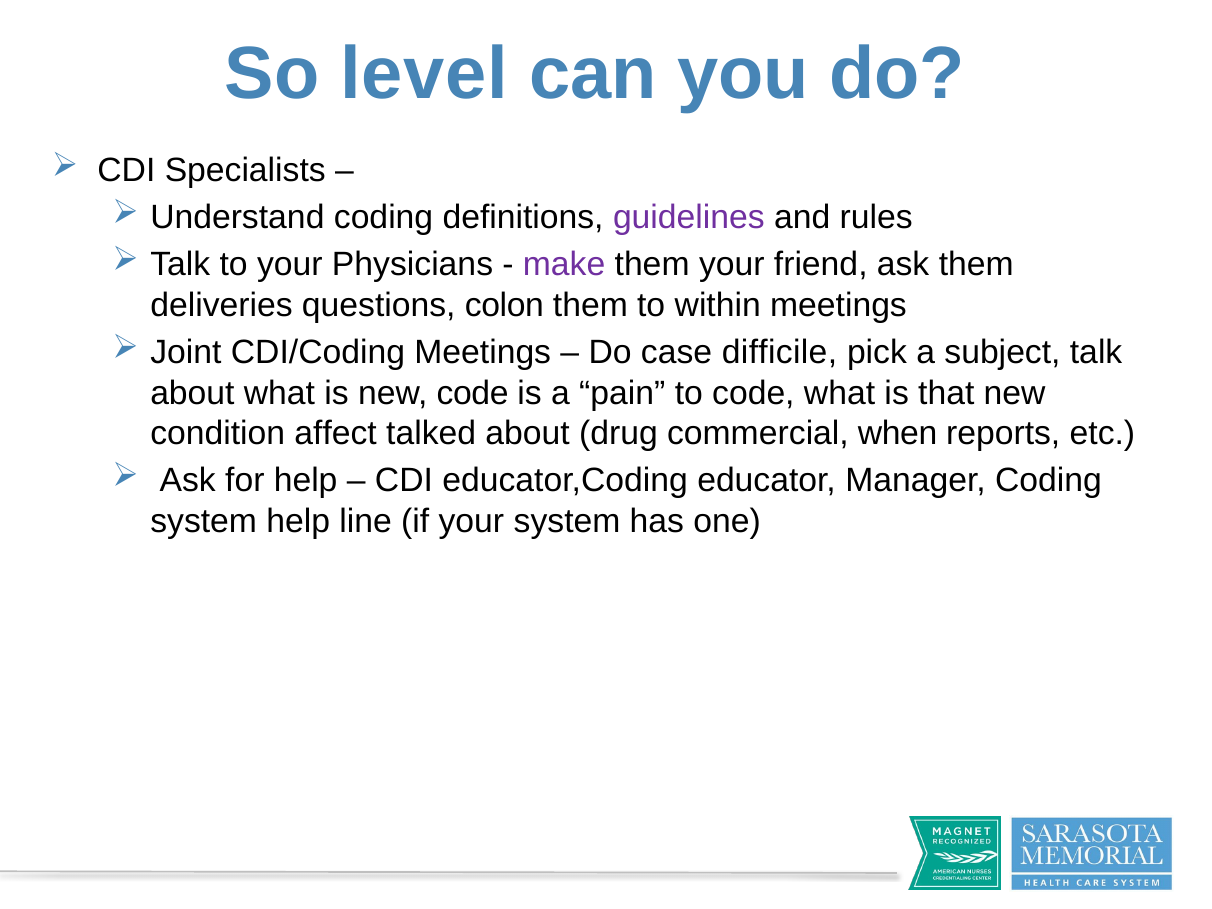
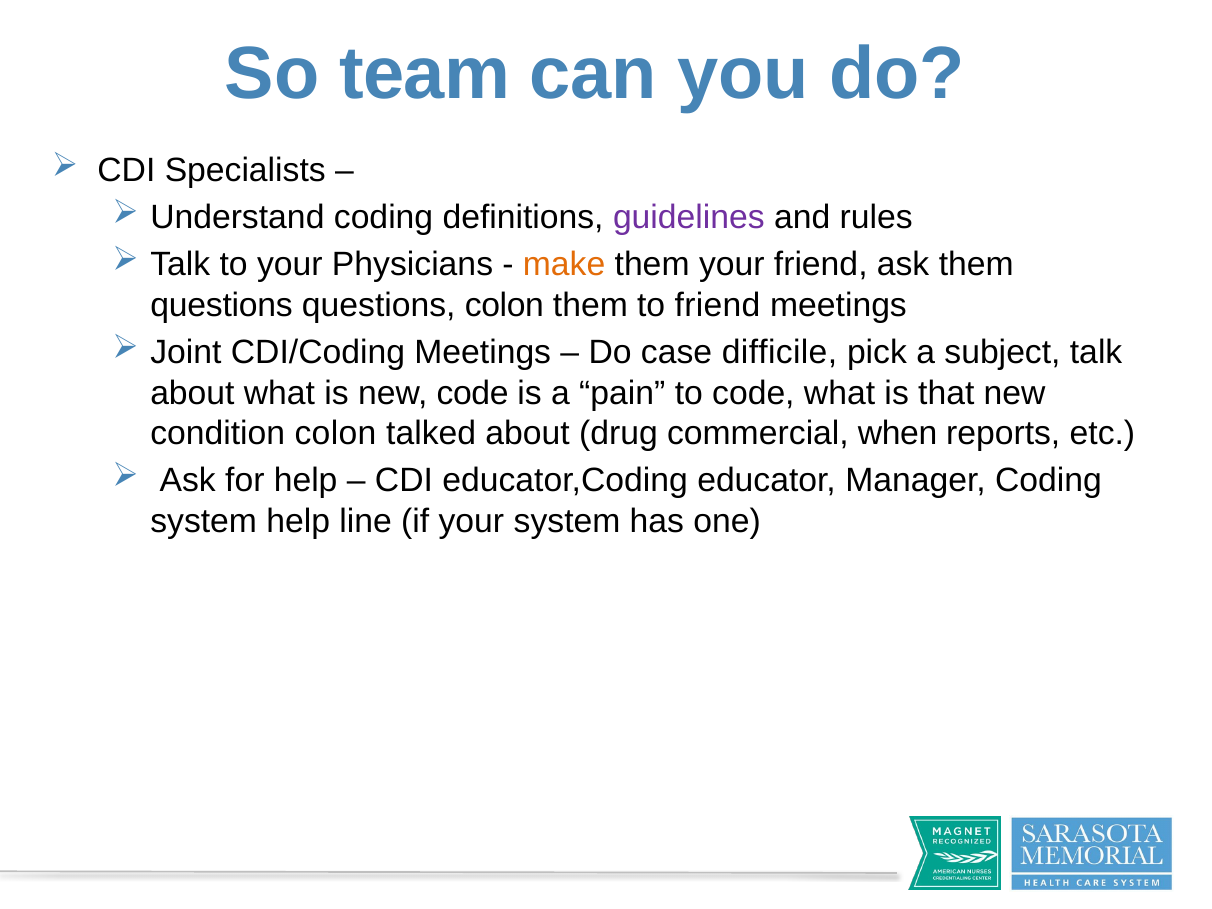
level: level -> team
make colour: purple -> orange
deliveries at (221, 305): deliveries -> questions
to within: within -> friend
condition affect: affect -> colon
